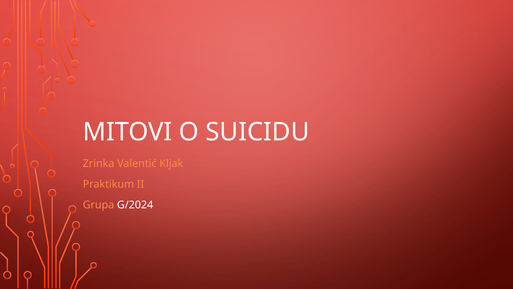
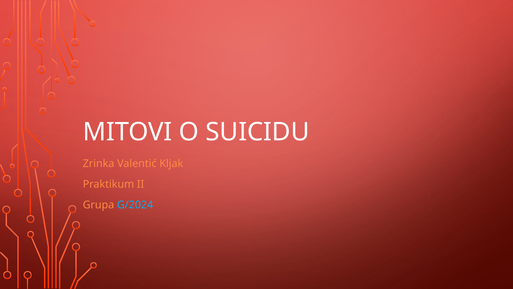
G/2024 colour: white -> light blue
